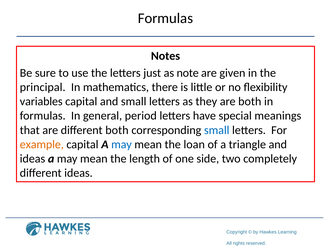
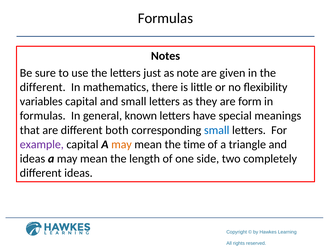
principal at (43, 87): principal -> different
are both: both -> form
period: period -> known
example colour: orange -> purple
may at (121, 145) colour: blue -> orange
loan: loan -> time
